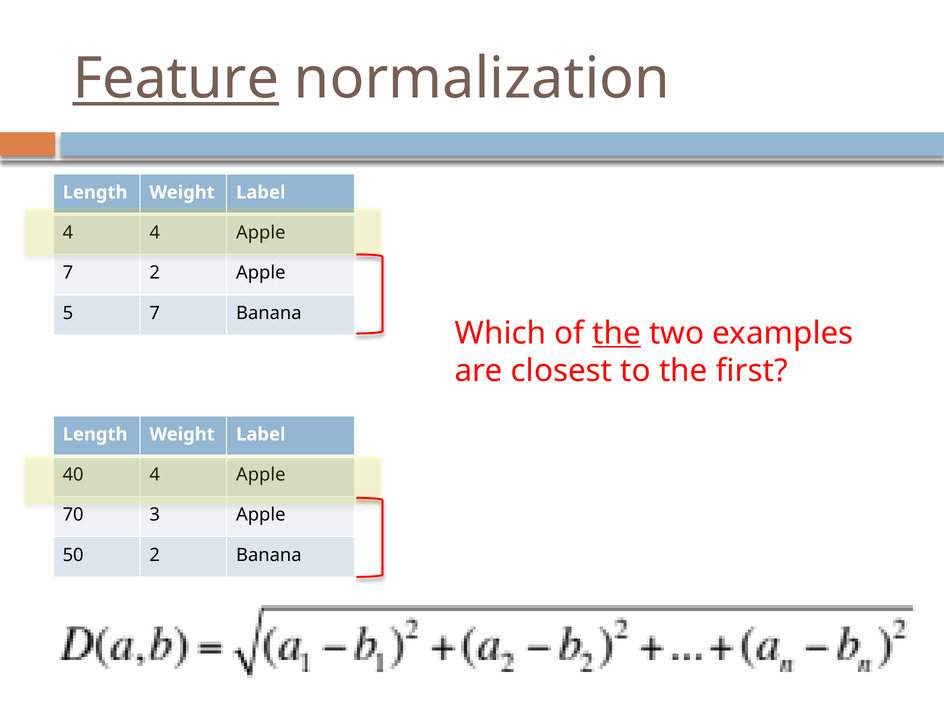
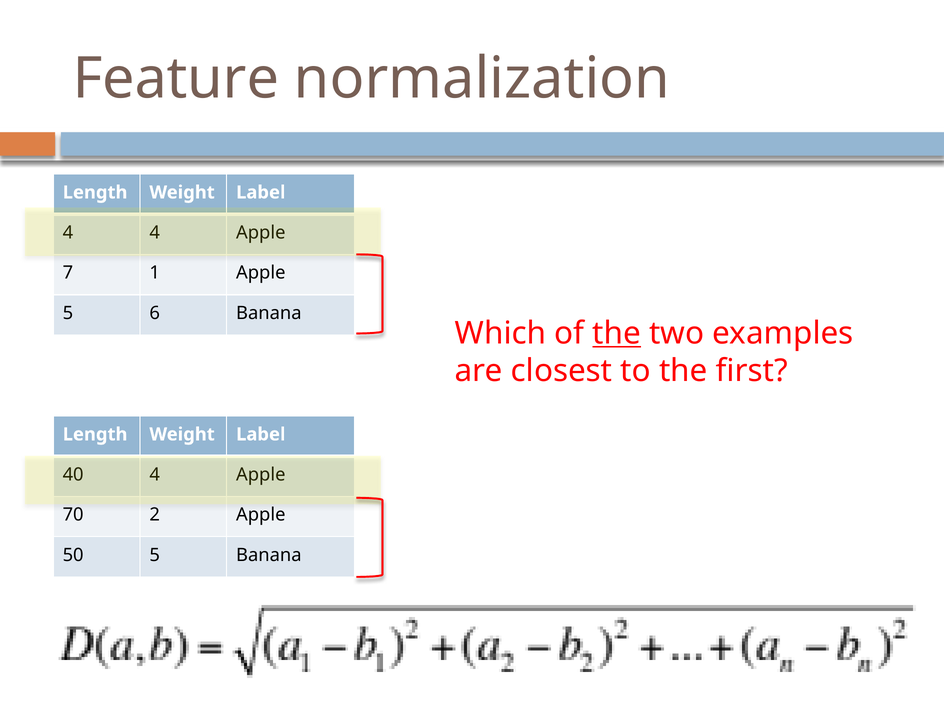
Feature underline: present -> none
7 2: 2 -> 1
5 7: 7 -> 6
3: 3 -> 2
50 2: 2 -> 5
